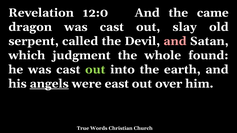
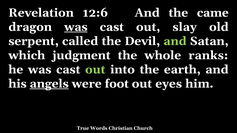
12:0: 12:0 -> 12:6
was at (76, 27) underline: none -> present
and at (175, 41) colour: pink -> light green
found: found -> ranks
east: east -> foot
over: over -> eyes
